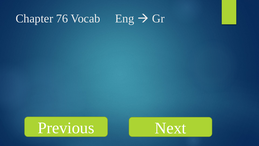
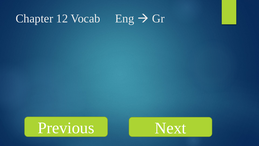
76: 76 -> 12
